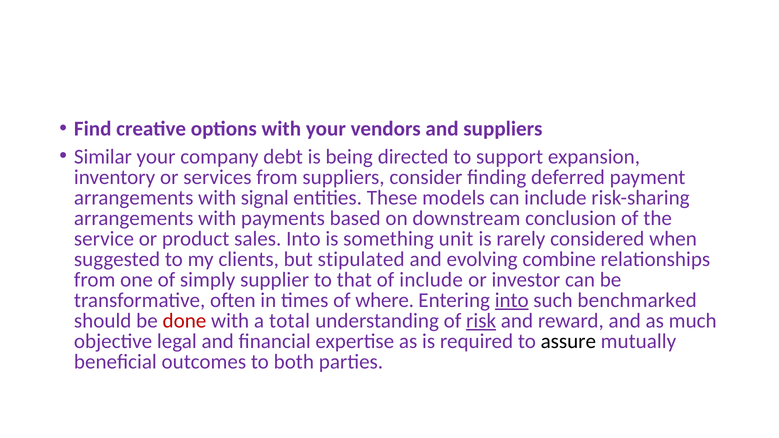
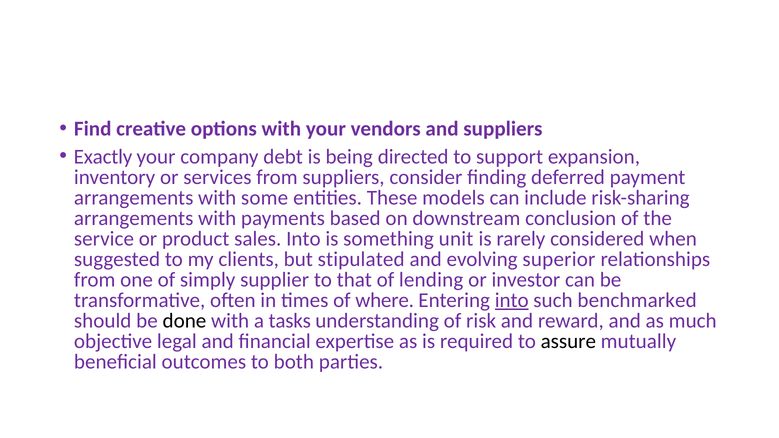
Similar: Similar -> Exactly
signal: signal -> some
combine: combine -> superior
of include: include -> lending
done colour: red -> black
total: total -> tasks
risk underline: present -> none
